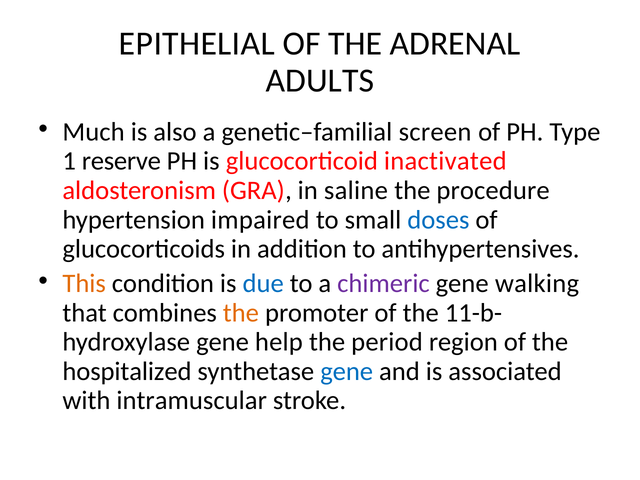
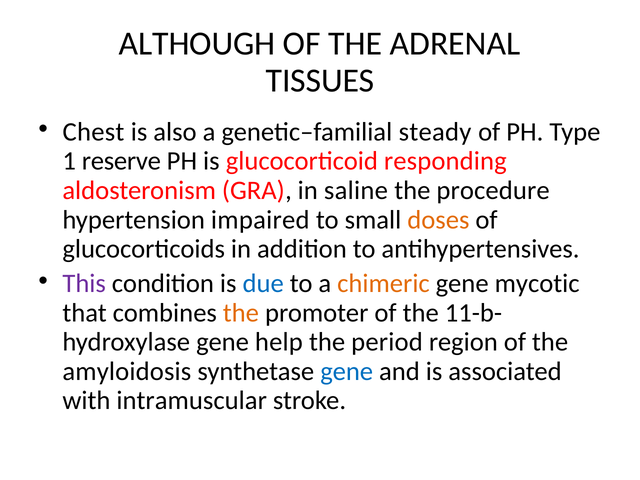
EPITHELIAL: EPITHELIAL -> ALTHOUGH
ADULTS: ADULTS -> TISSUES
Much: Much -> Chest
screen: screen -> steady
inactivated: inactivated -> responding
doses colour: blue -> orange
This colour: orange -> purple
chimeric colour: purple -> orange
walking: walking -> mycotic
hospitalized: hospitalized -> amyloidosis
